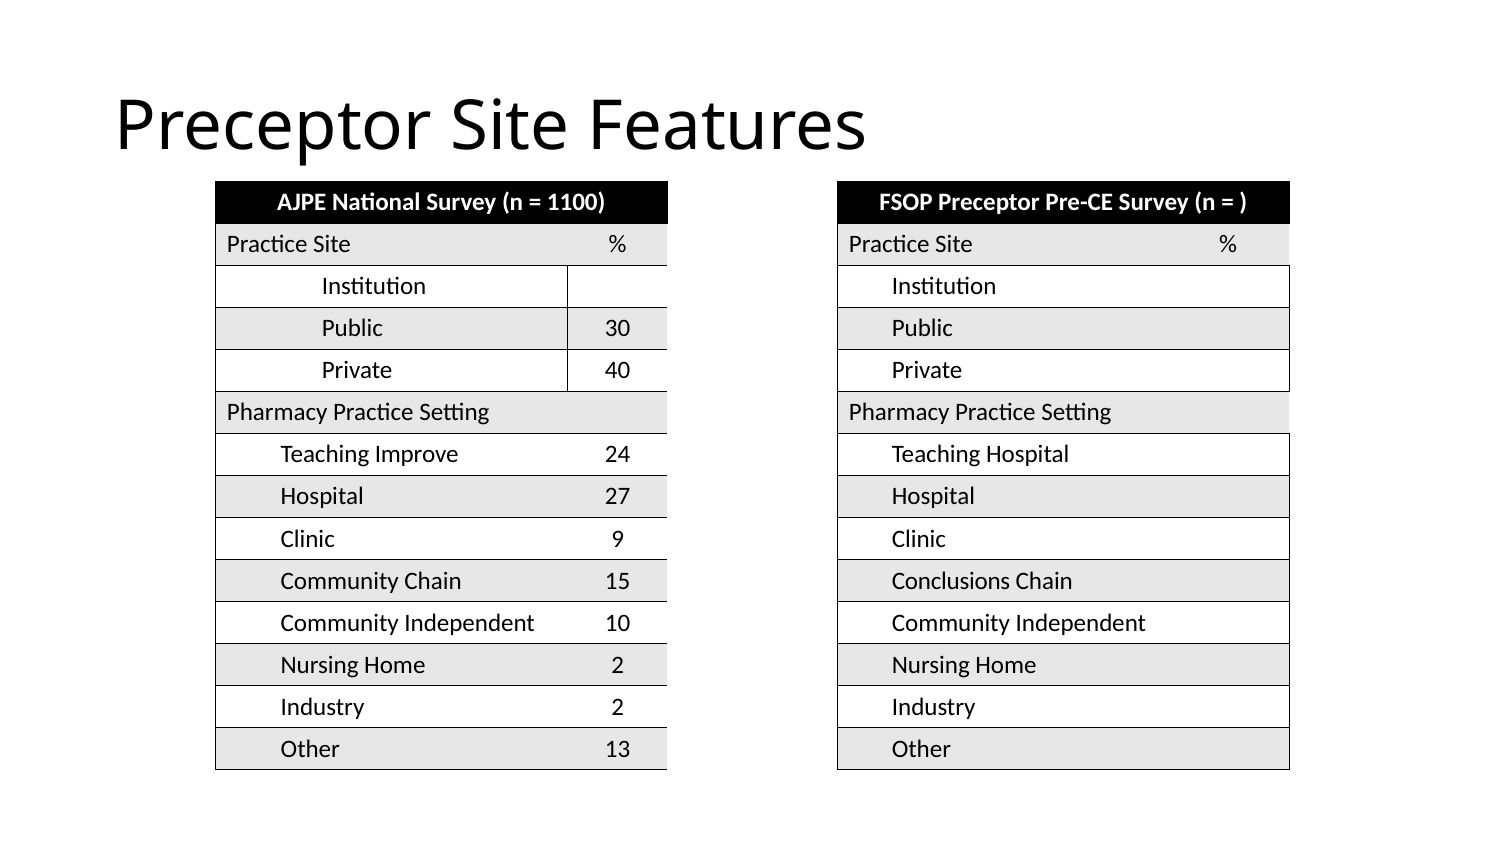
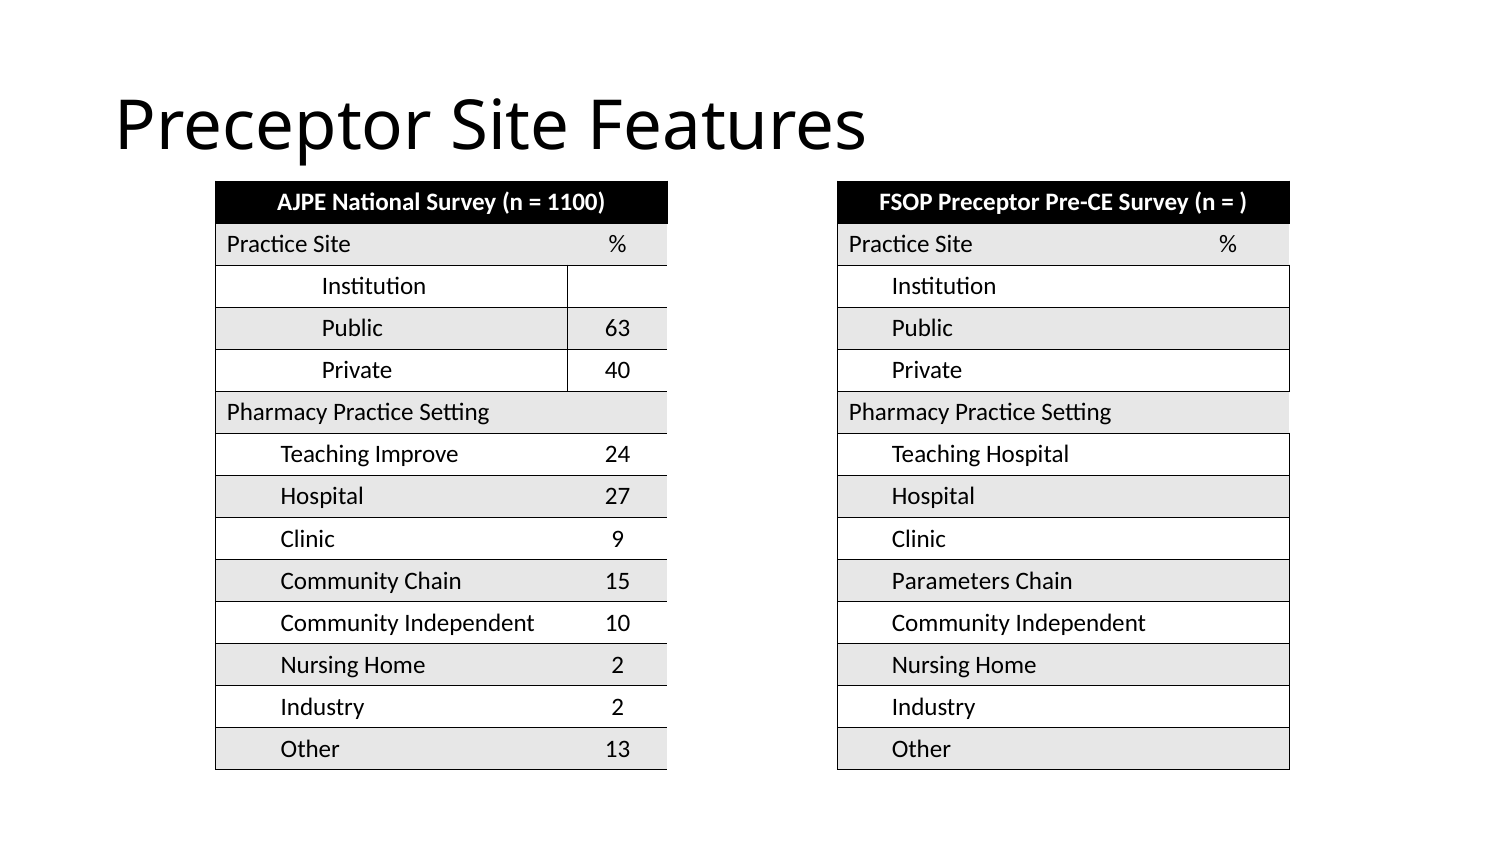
30: 30 -> 63
Conclusions: Conclusions -> Parameters
